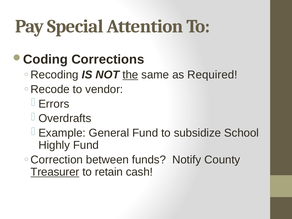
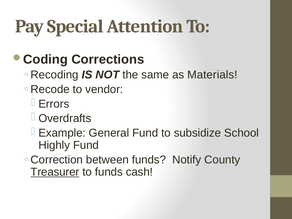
the underline: present -> none
Required: Required -> Materials
to retain: retain -> funds
